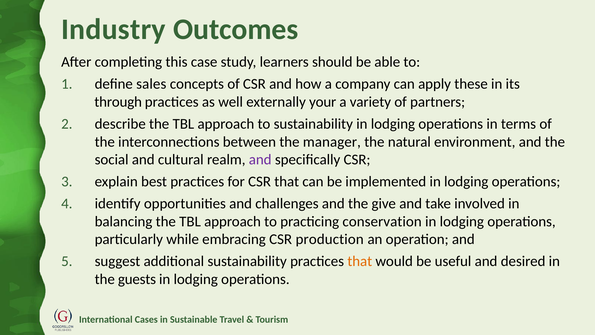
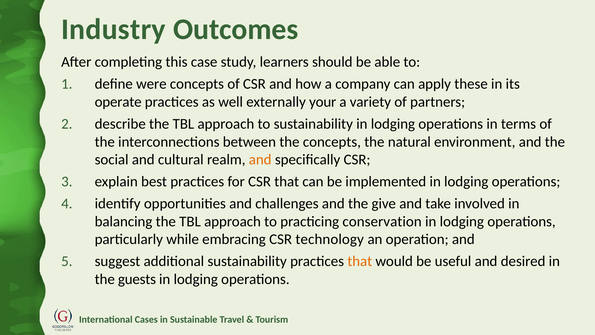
sales: sales -> were
through: through -> operate
the manager: manager -> concepts
and at (260, 160) colour: purple -> orange
production: production -> technology
